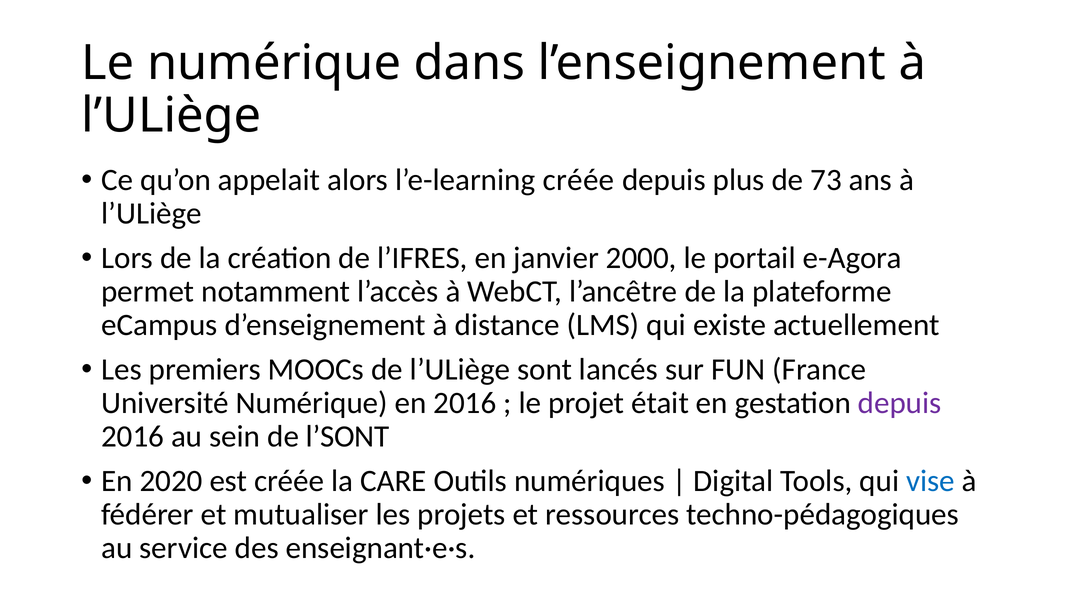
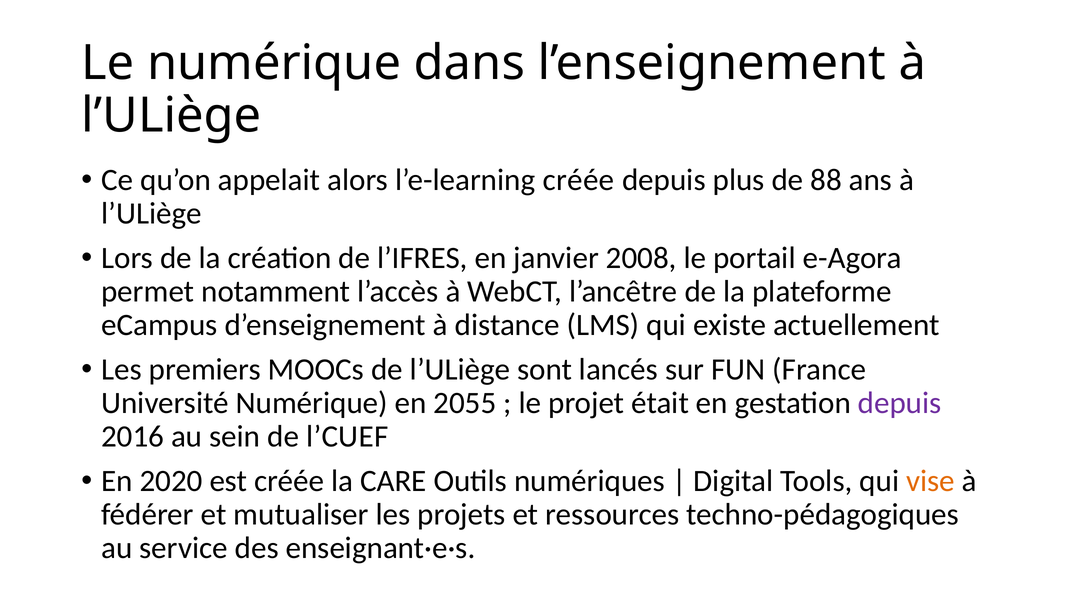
73: 73 -> 88
2000: 2000 -> 2008
en 2016: 2016 -> 2055
l’SONT: l’SONT -> l’CUEF
vise colour: blue -> orange
